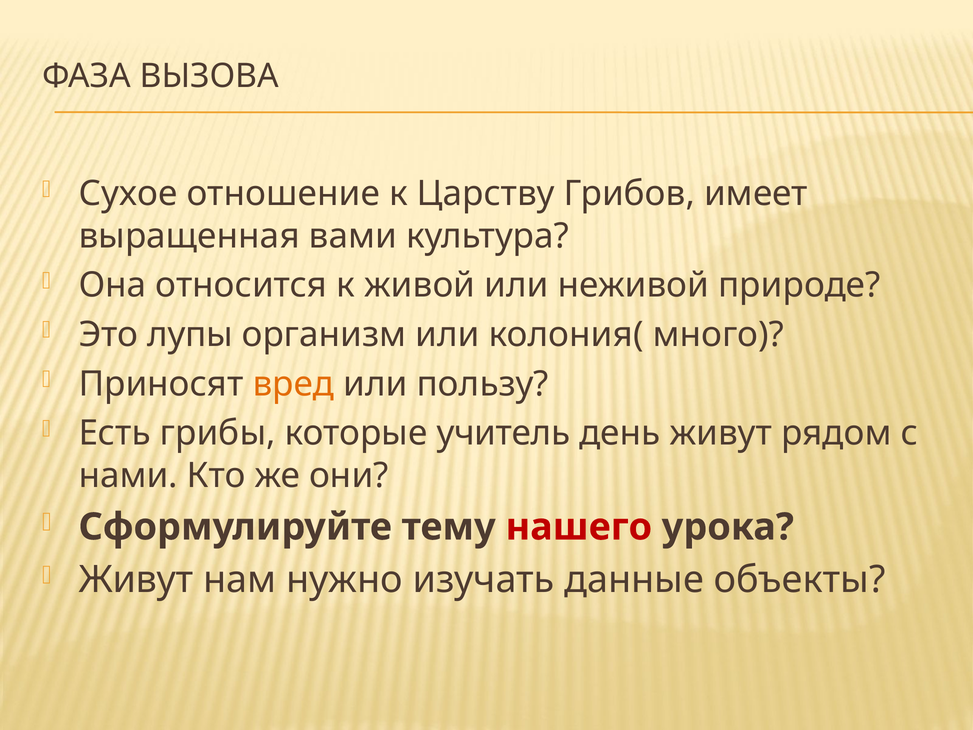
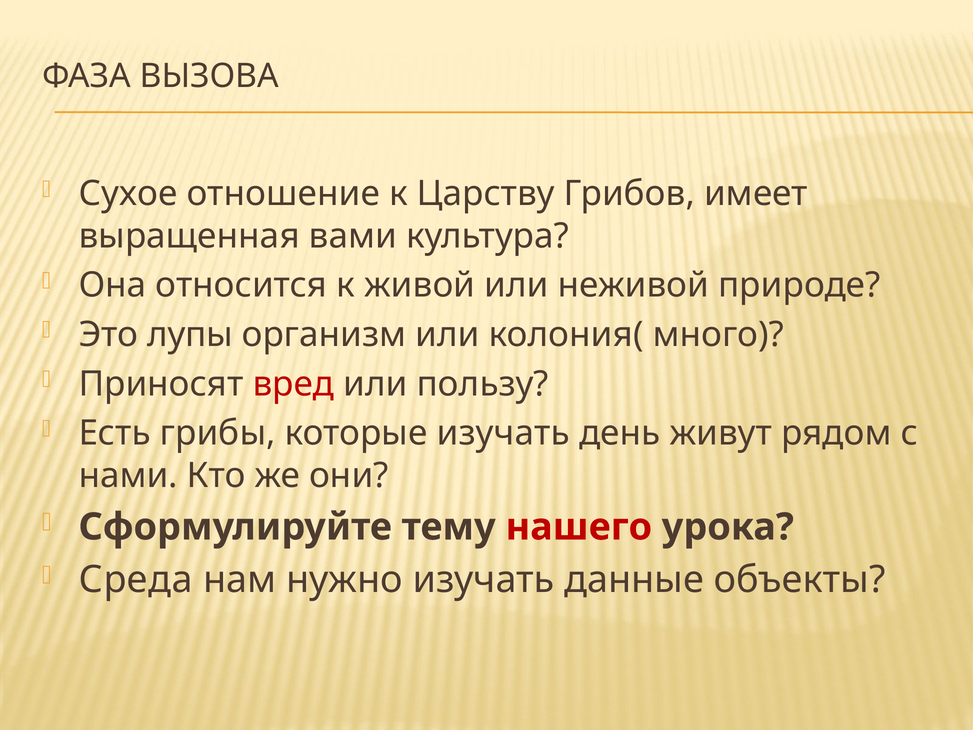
вред colour: orange -> red
которые учитель: учитель -> изучать
Живут at (136, 580): Живут -> Среда
